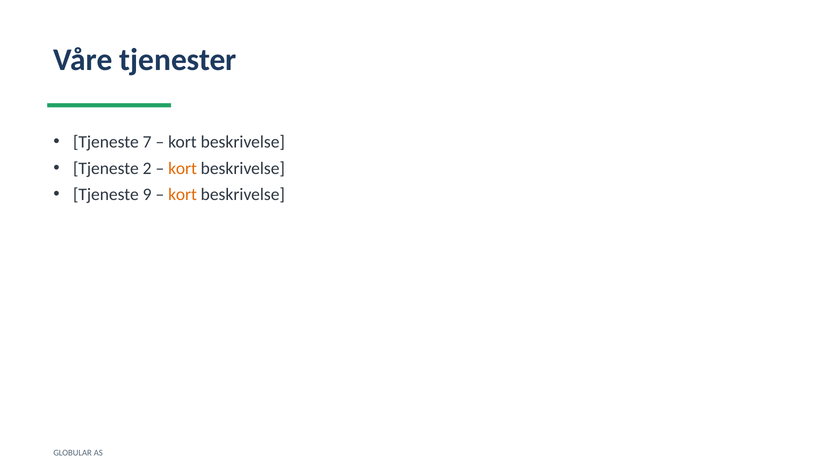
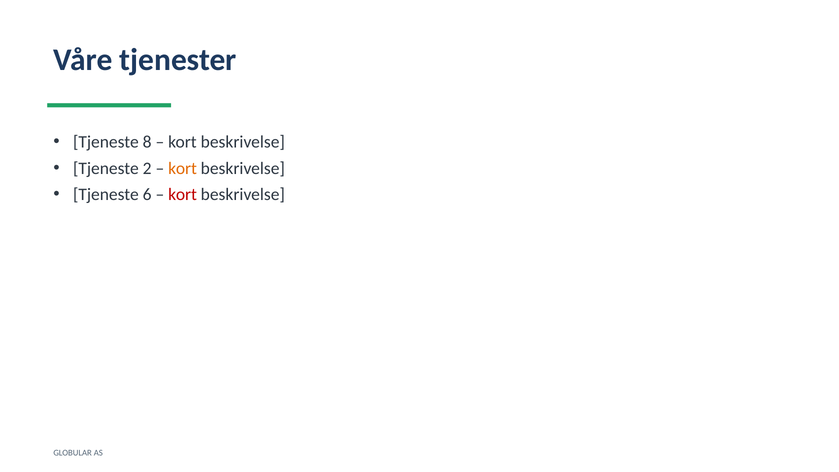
7: 7 -> 8
9: 9 -> 6
kort at (183, 195) colour: orange -> red
